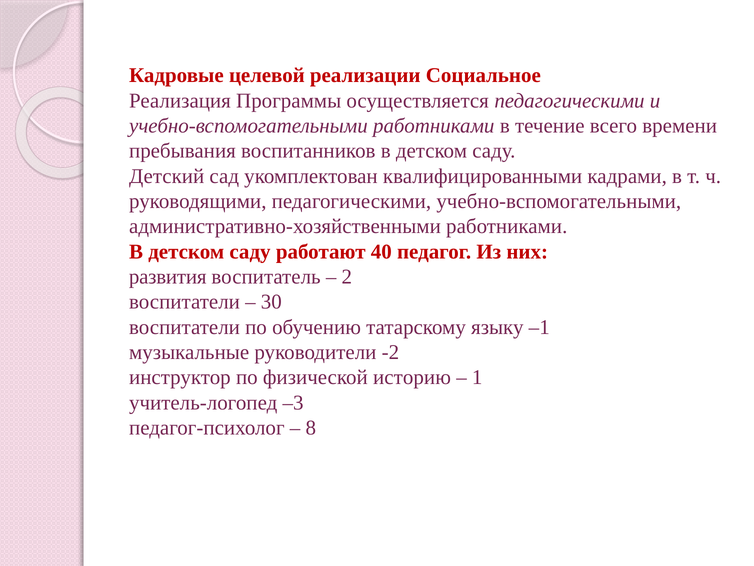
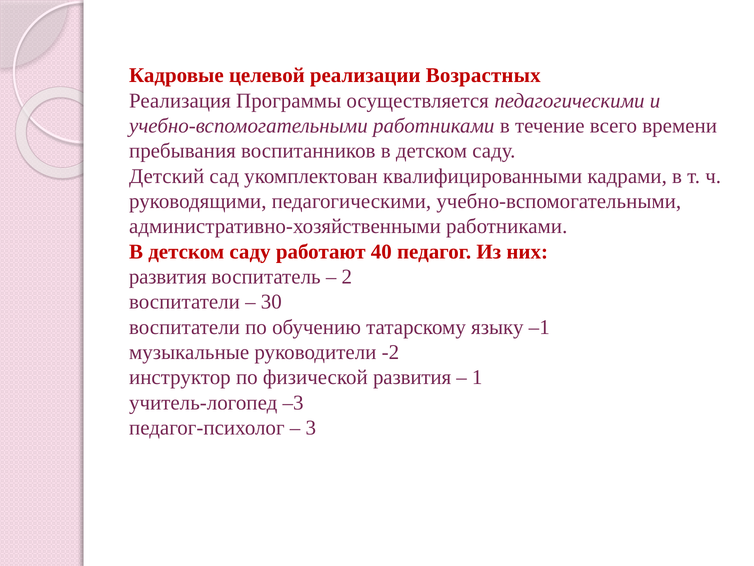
Социальное: Социальное -> Возрастных
физической историю: историю -> развития
8: 8 -> 3
